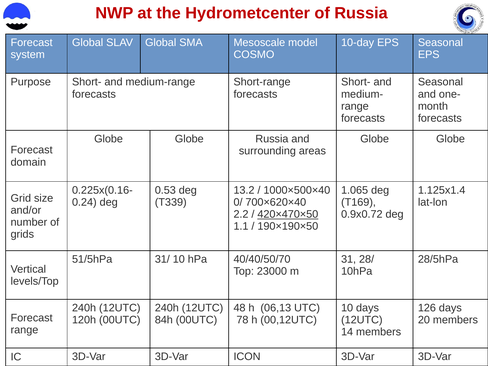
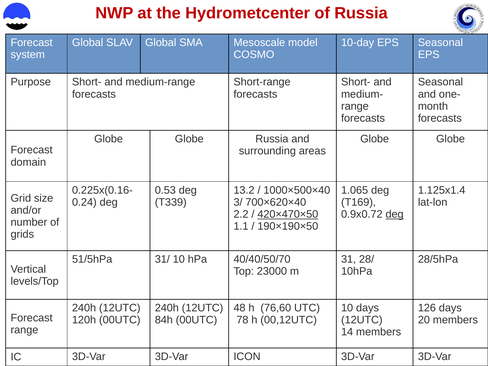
0/: 0/ -> 3/
deg at (395, 214) underline: none -> present
06,13: 06,13 -> 76,60
